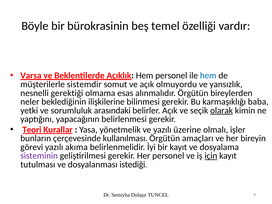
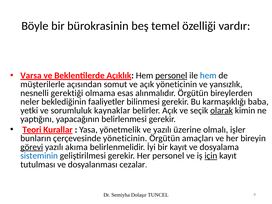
personel at (171, 76) underline: none -> present
sistemdir: sistemdir -> açısından
açık olmuyordu: olmuyordu -> yöneticinin
ilişkilerine: ilişkilerine -> faaliyetler
arasındaki: arasındaki -> kaynaklar
çerçevesinde kullanılması: kullanılması -> yöneticinin
görevi underline: none -> present
sisteminin colour: purple -> blue
istediği: istediği -> cezalar
